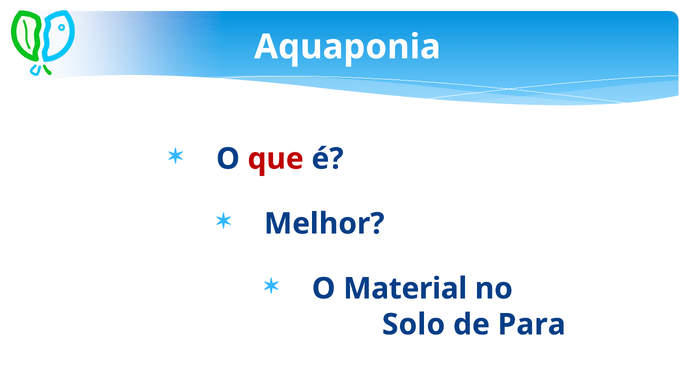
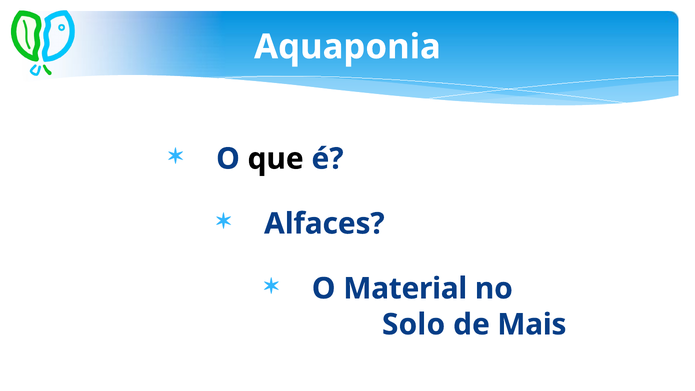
que colour: red -> black
Melhor: Melhor -> Alfaces
Para: Para -> Mais
